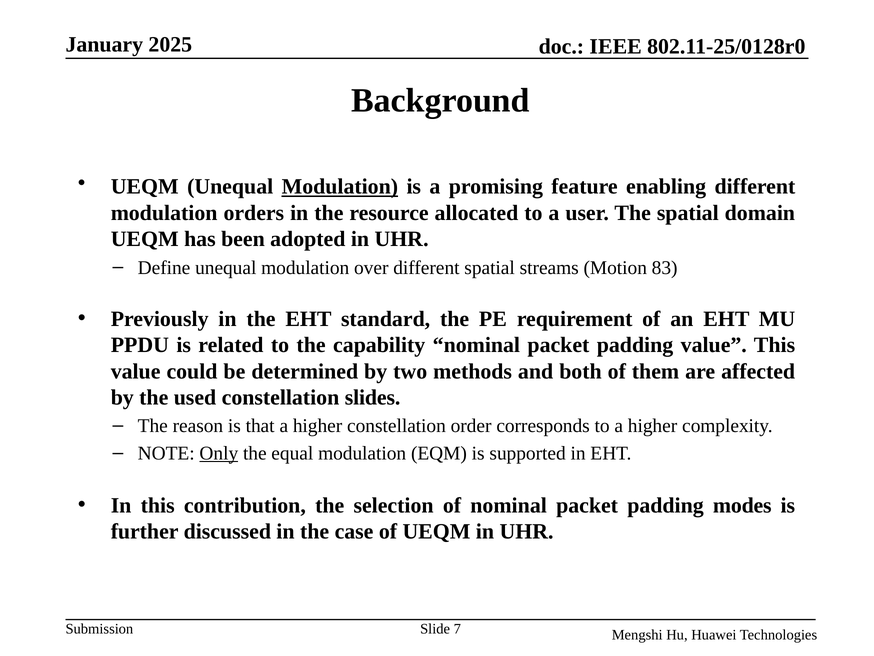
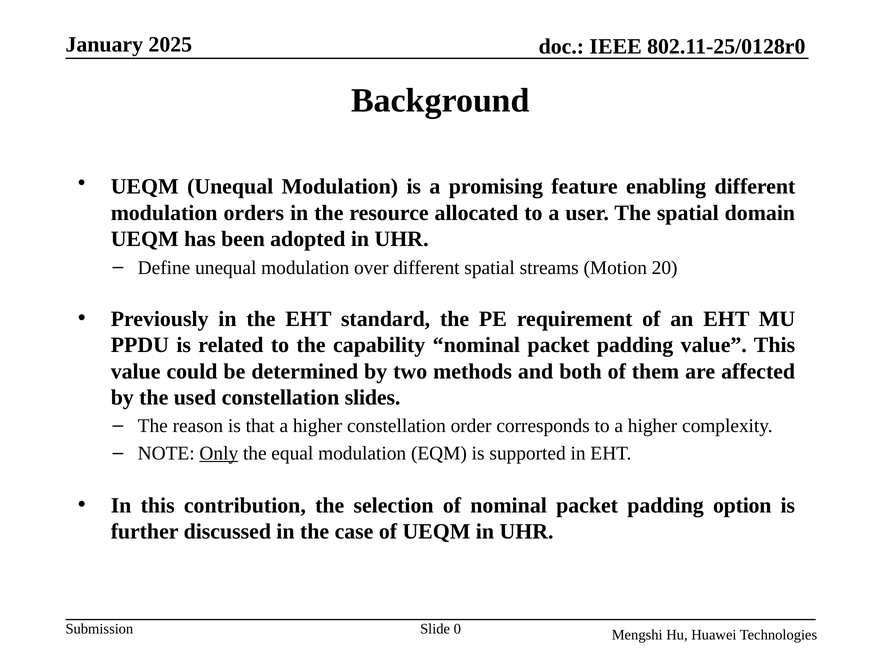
Modulation at (340, 187) underline: present -> none
83: 83 -> 20
modes: modes -> option
7: 7 -> 0
